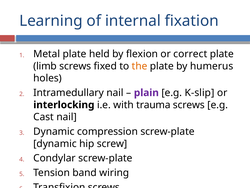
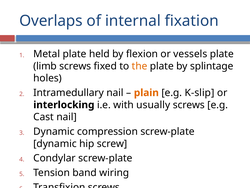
Learning: Learning -> Overlaps
correct: correct -> vessels
humerus: humerus -> splintage
plain colour: purple -> orange
trauma: trauma -> usually
